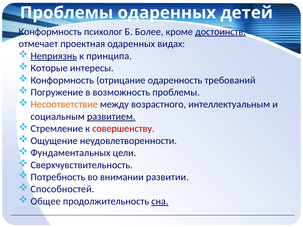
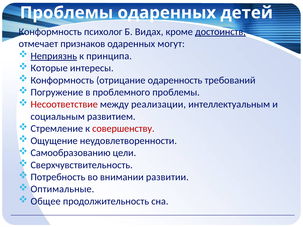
Более: Более -> Видах
проектная: проектная -> признаков
видах: видах -> могут
возможность: возможность -> проблемного
Несоответствие colour: orange -> red
возрастного: возрастного -> реализации
развитием underline: present -> none
Фундаментальных: Фундаментальных -> Самообразованию
Способностей: Способностей -> Оптимальные
сна underline: present -> none
